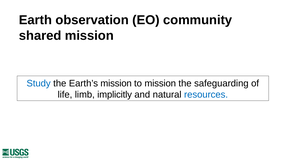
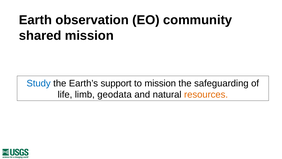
Earth’s mission: mission -> support
implicitly: implicitly -> geodata
resources colour: blue -> orange
